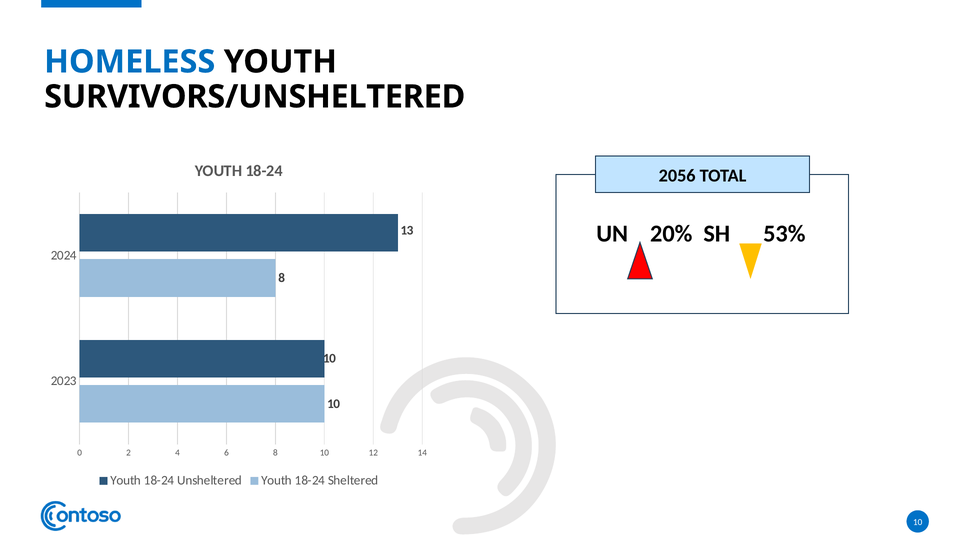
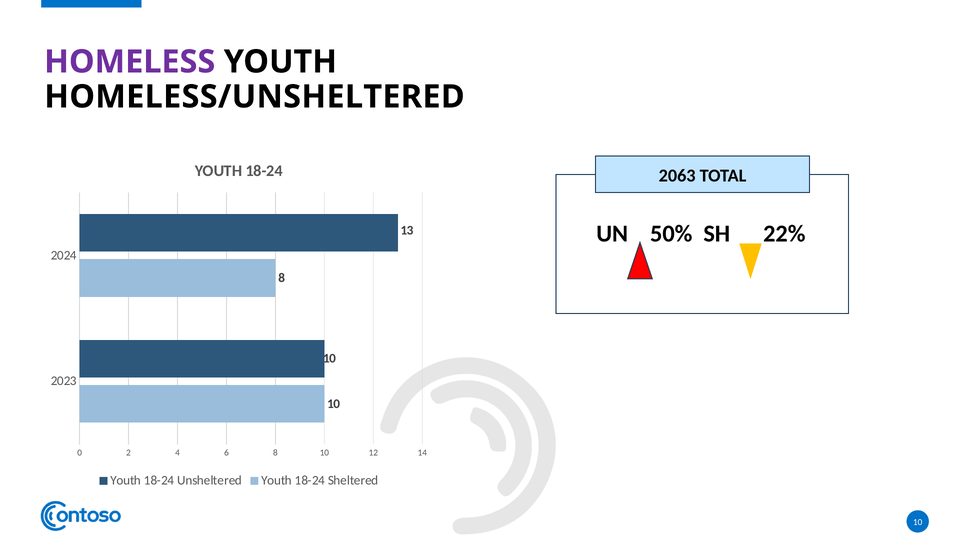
HOMELESS colour: blue -> purple
SURVIVORS/UNSHELTERED: SURVIVORS/UNSHELTERED -> HOMELESS/UNSHELTERED
2056: 2056 -> 2063
20%: 20% -> 50%
53%: 53% -> 22%
